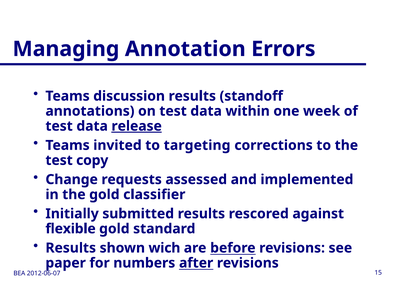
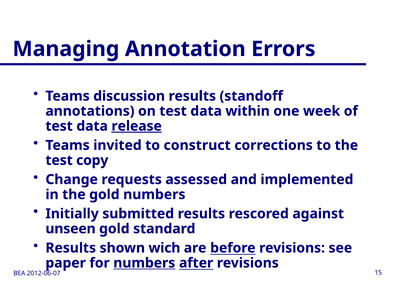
targeting: targeting -> construct
gold classifier: classifier -> numbers
flexible: flexible -> unseen
numbers at (144, 263) underline: none -> present
